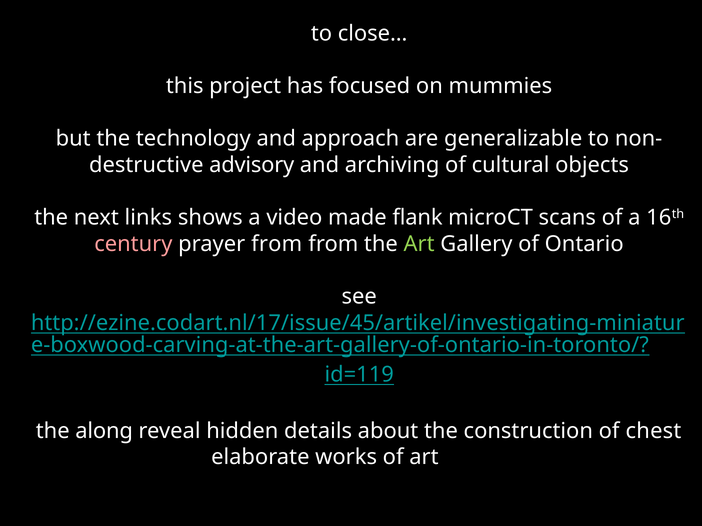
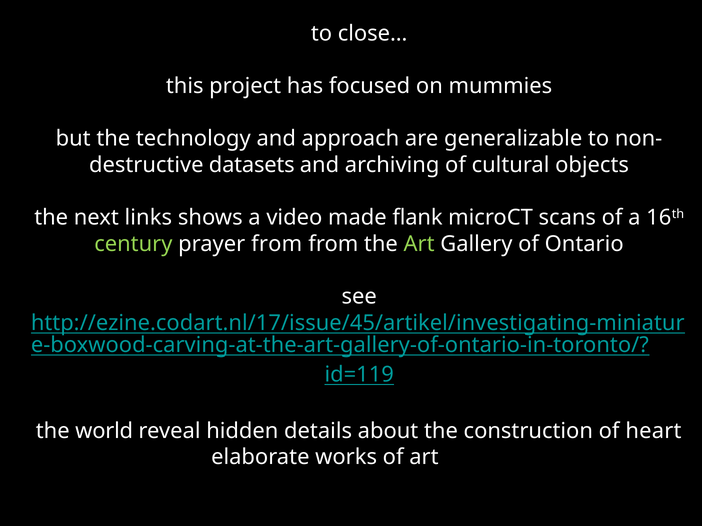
advisory: advisory -> datasets
century colour: pink -> light green
along: along -> world
chest: chest -> heart
